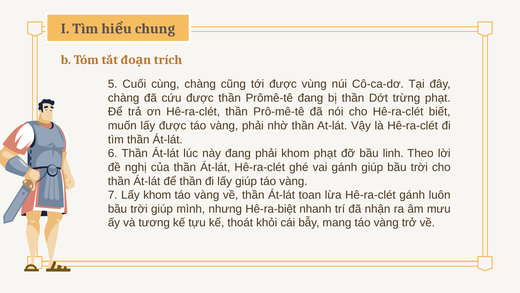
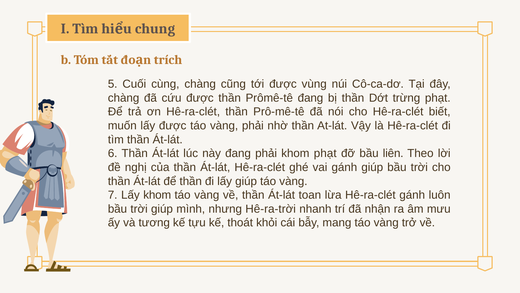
linh: linh -> liên
Hê-ra-biệt: Hê-ra-biệt -> Hê-ra-trời
